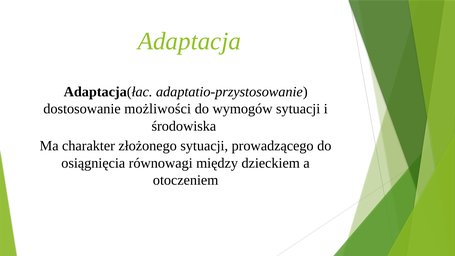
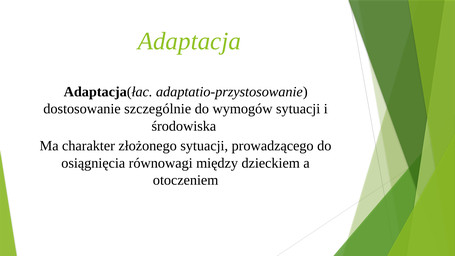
możliwości: możliwości -> szczególnie
